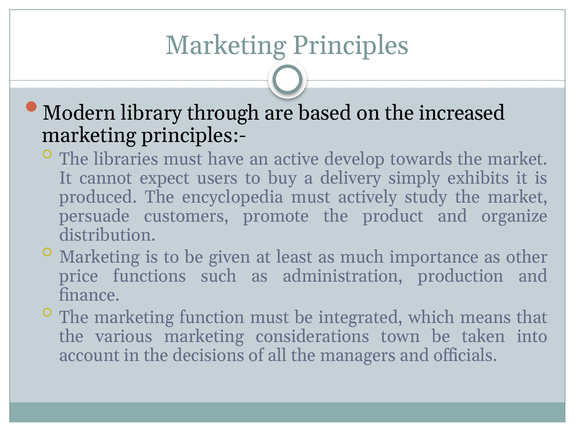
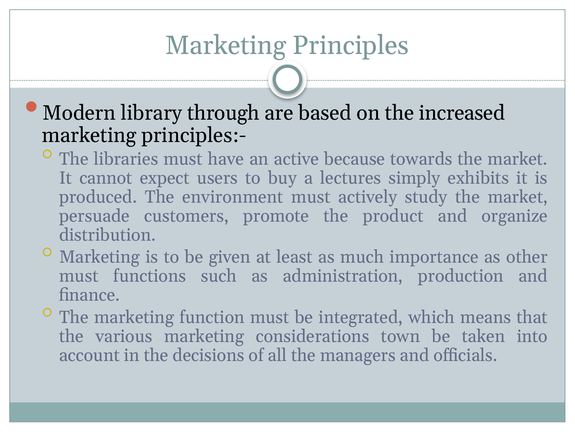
develop: develop -> because
delivery: delivery -> lectures
encyclopedia: encyclopedia -> environment
price at (79, 276): price -> must
